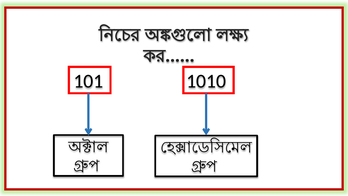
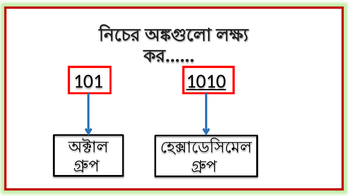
1010 underline: none -> present
